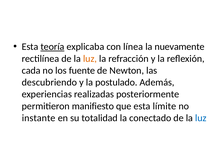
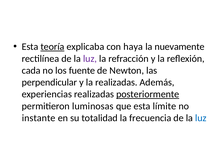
línea: línea -> haya
luz at (90, 59) colour: orange -> purple
descubriendo: descubriendo -> perpendicular
la postulado: postulado -> realizadas
posteriormente underline: none -> present
manifiesto: manifiesto -> luminosas
conectado: conectado -> frecuencia
